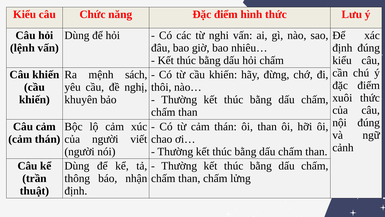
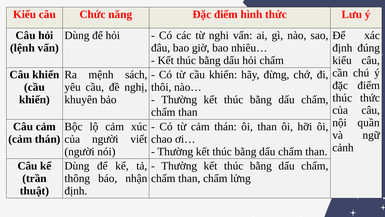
xuôi at (342, 98): xuôi -> thúc
nội đúng: đúng -> quần
